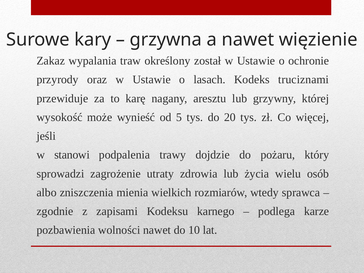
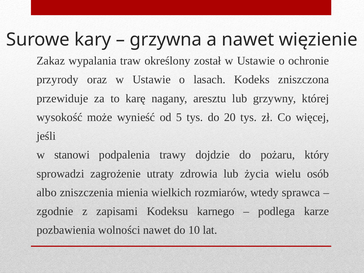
truciznami: truciznami -> zniszczona
